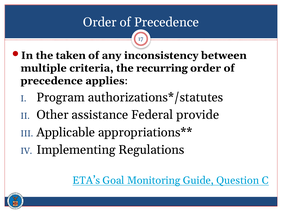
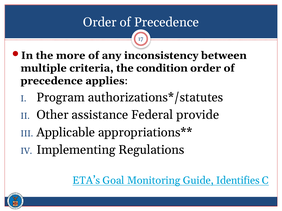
taken: taken -> more
recurring: recurring -> condition
Question: Question -> Identifies
